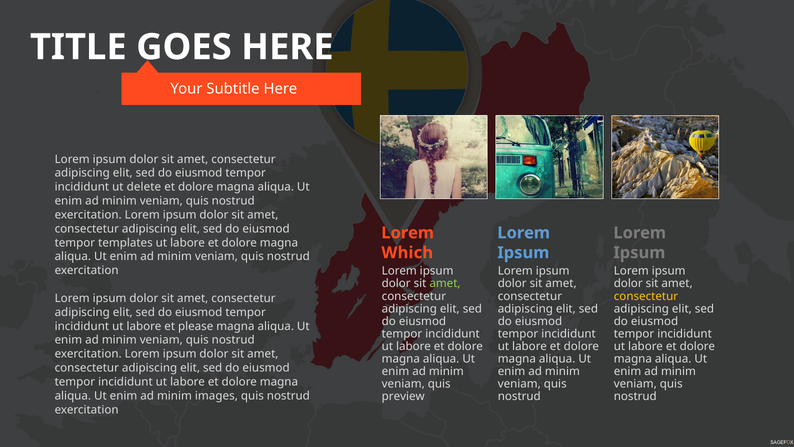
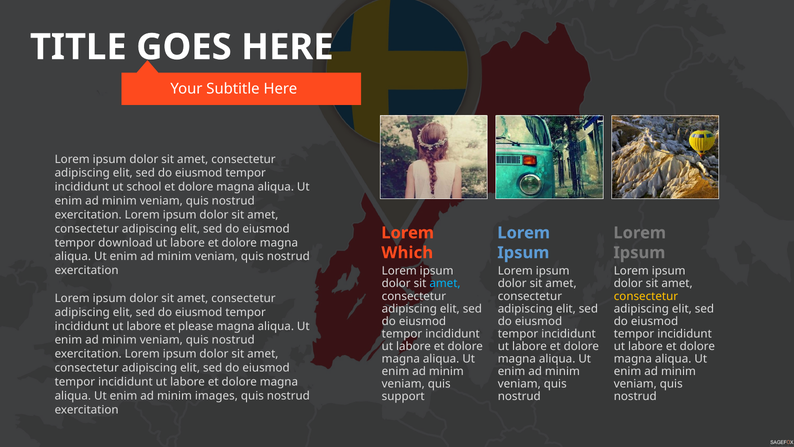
delete: delete -> school
templates: templates -> download
amet at (445, 283) colour: light green -> light blue
preview: preview -> support
